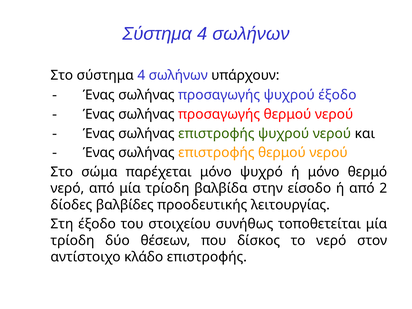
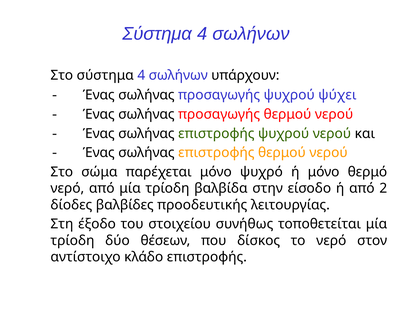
ψυχρού έξοδο: έξοδο -> ψύχει
